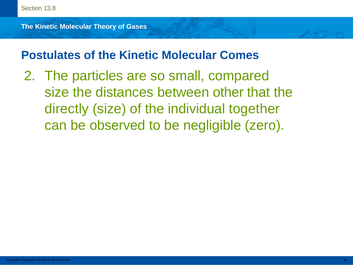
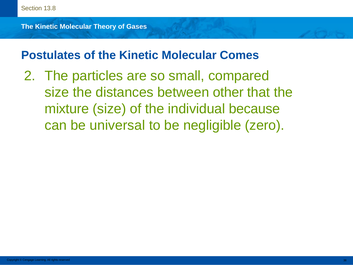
directly: directly -> mixture
together: together -> because
observed: observed -> universal
